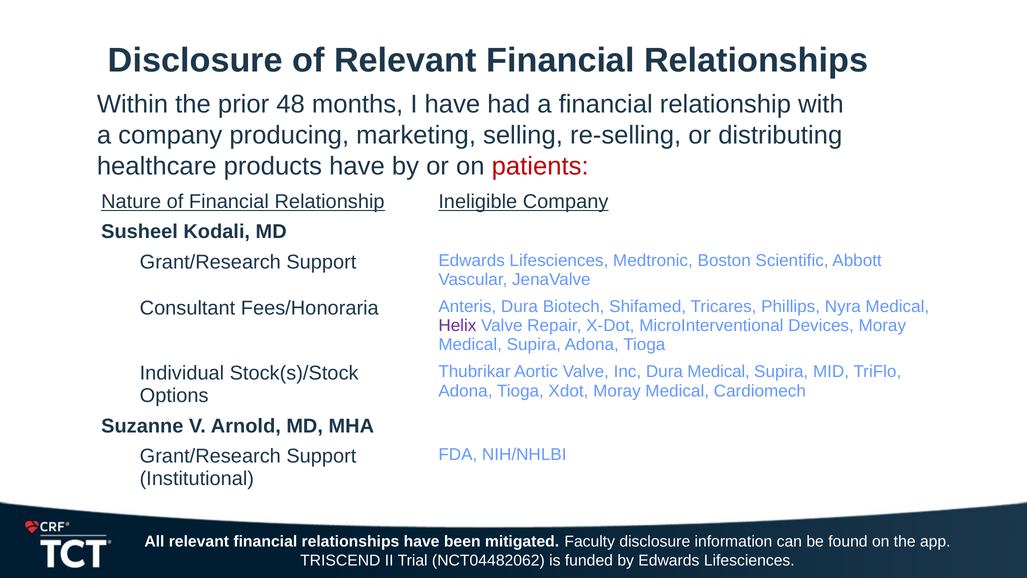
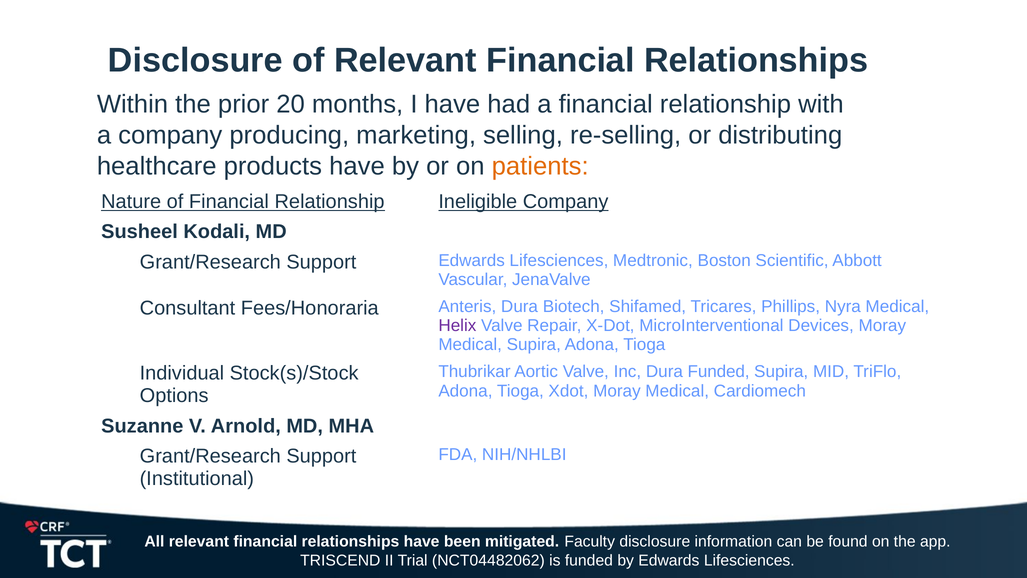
48: 48 -> 20
patients colour: red -> orange
Dura Medical: Medical -> Funded
